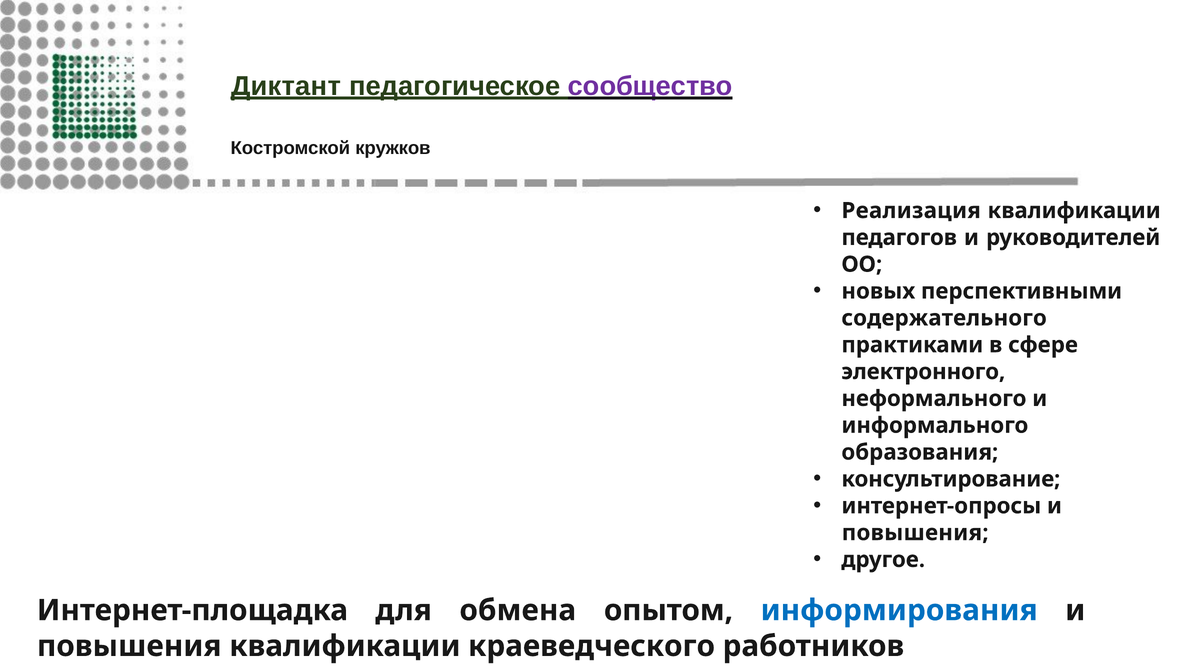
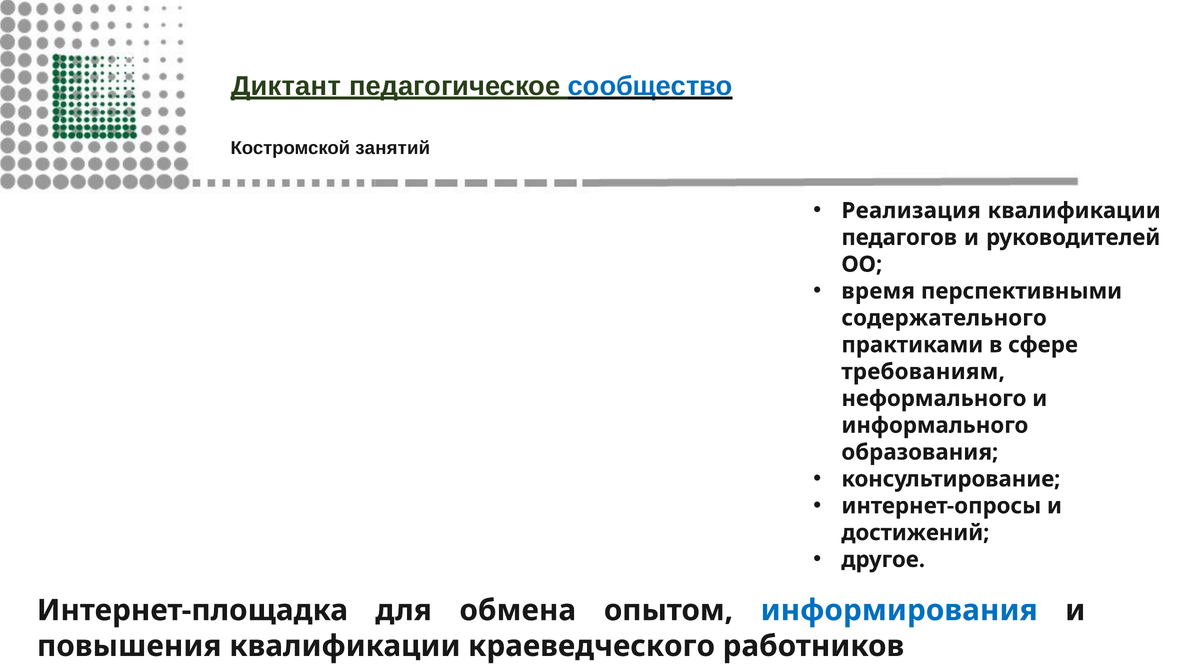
сообщество colour: purple -> blue
кружков: кружков -> занятий
новых: новых -> время
электронного: электронного -> требованиям
повышения at (915, 533): повышения -> достижений
